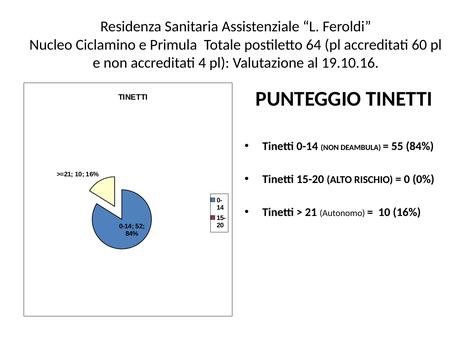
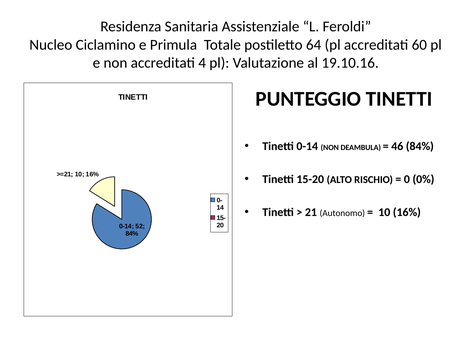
55: 55 -> 46
